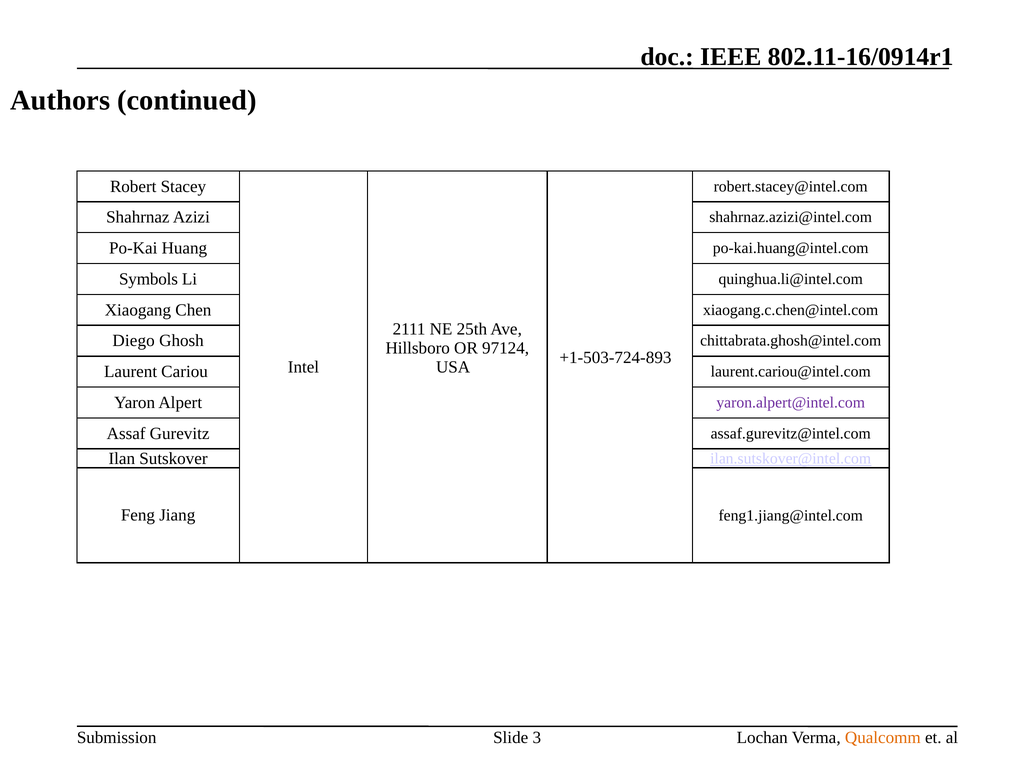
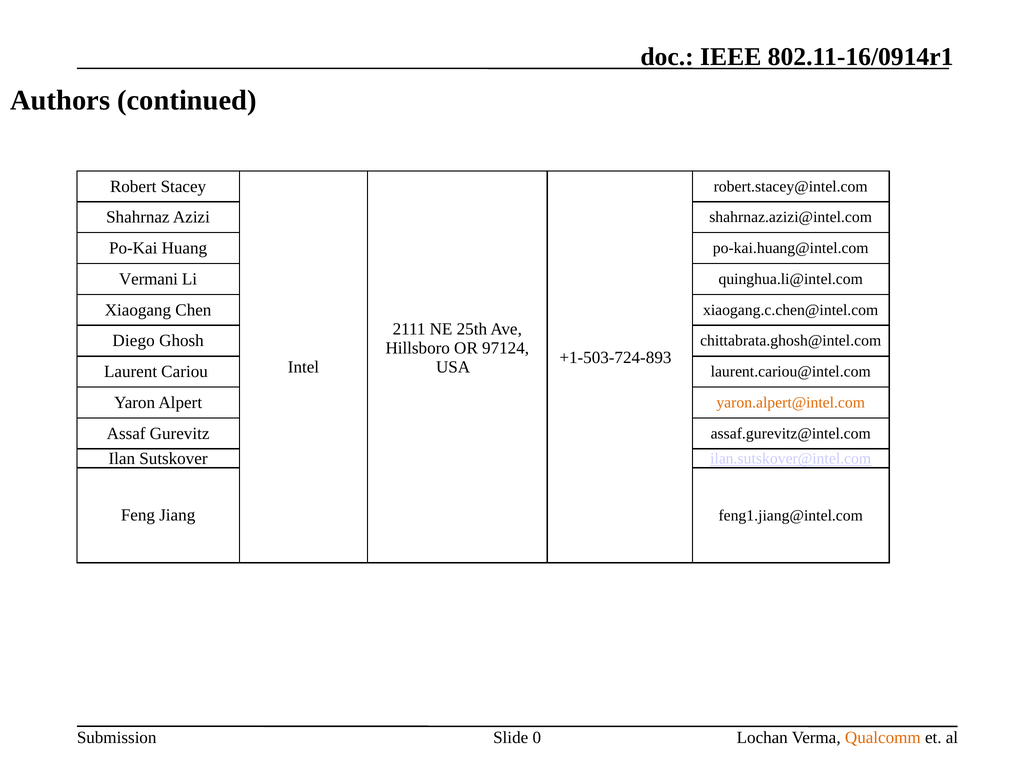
Symbols: Symbols -> Vermani
yaron.alpert@intel.com colour: purple -> orange
3: 3 -> 0
